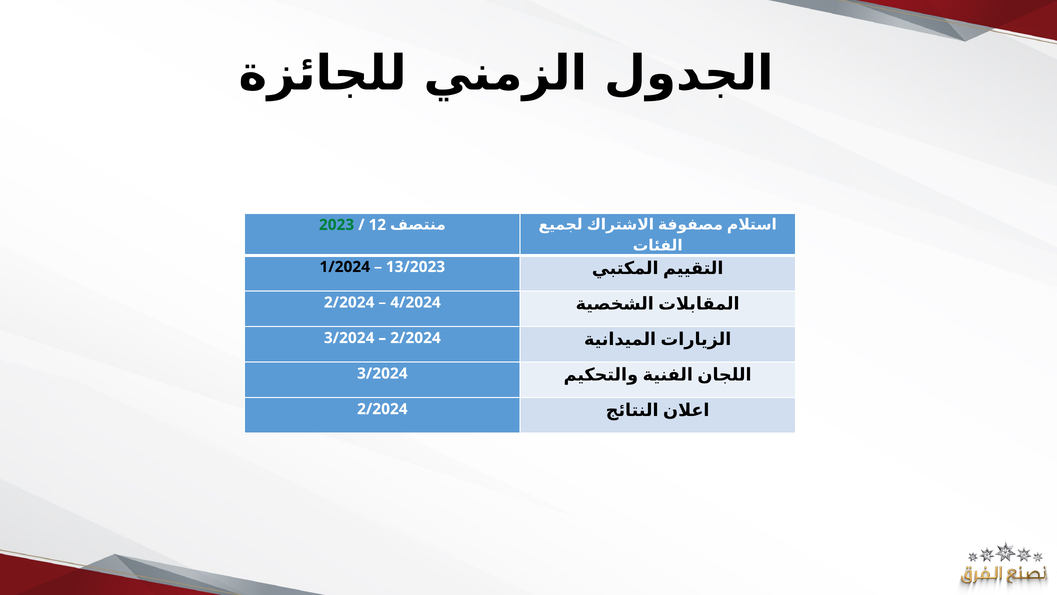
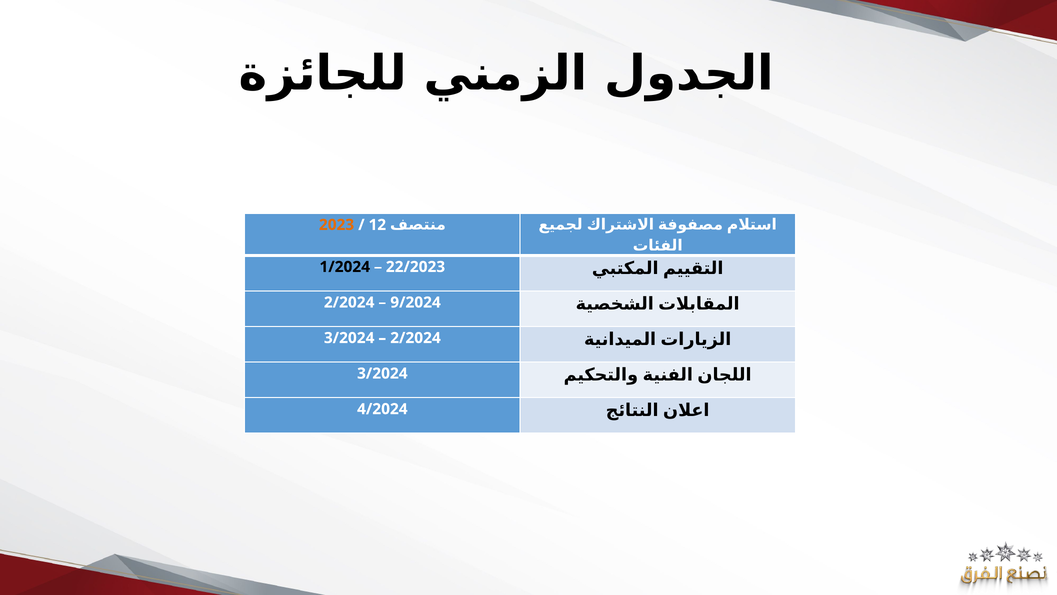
2023 colour: green -> orange
13/2023: 13/2023 -> 22/2023
4/2024: 4/2024 -> 9/2024
2/2024 at (382, 409): 2/2024 -> 4/2024
